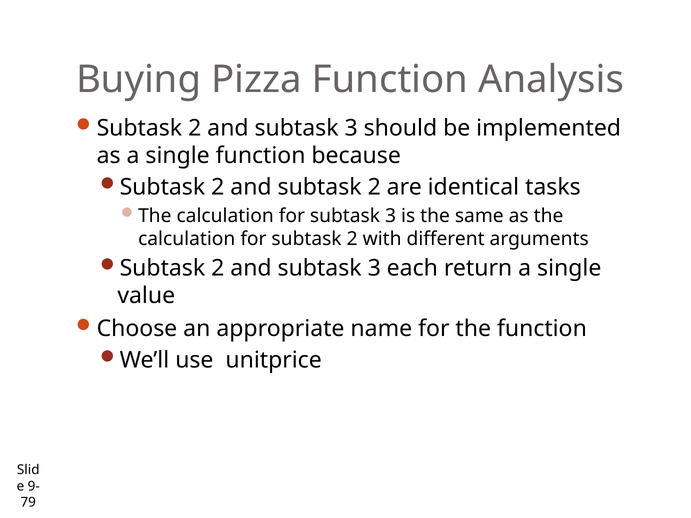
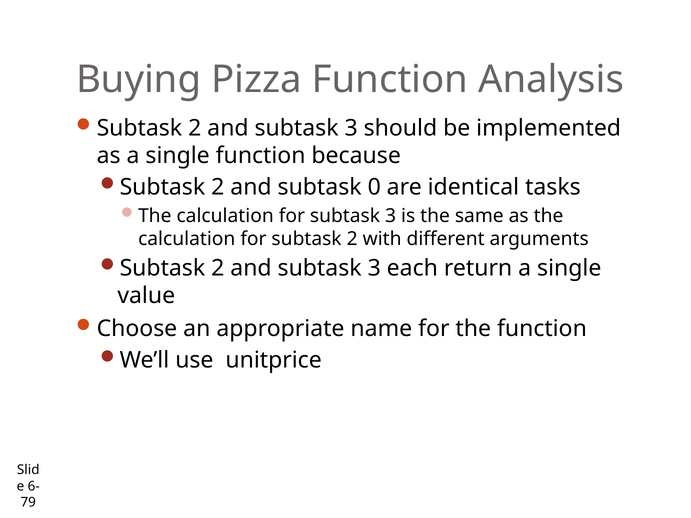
and subtask 2: 2 -> 0
9-: 9- -> 6-
